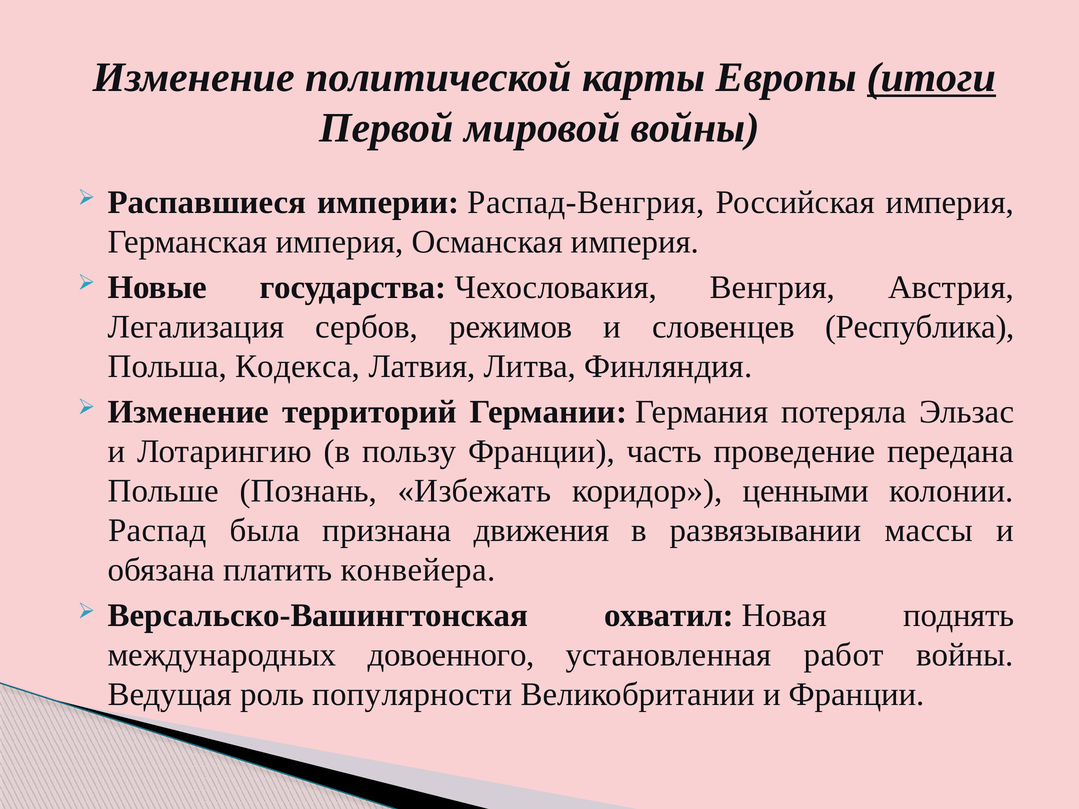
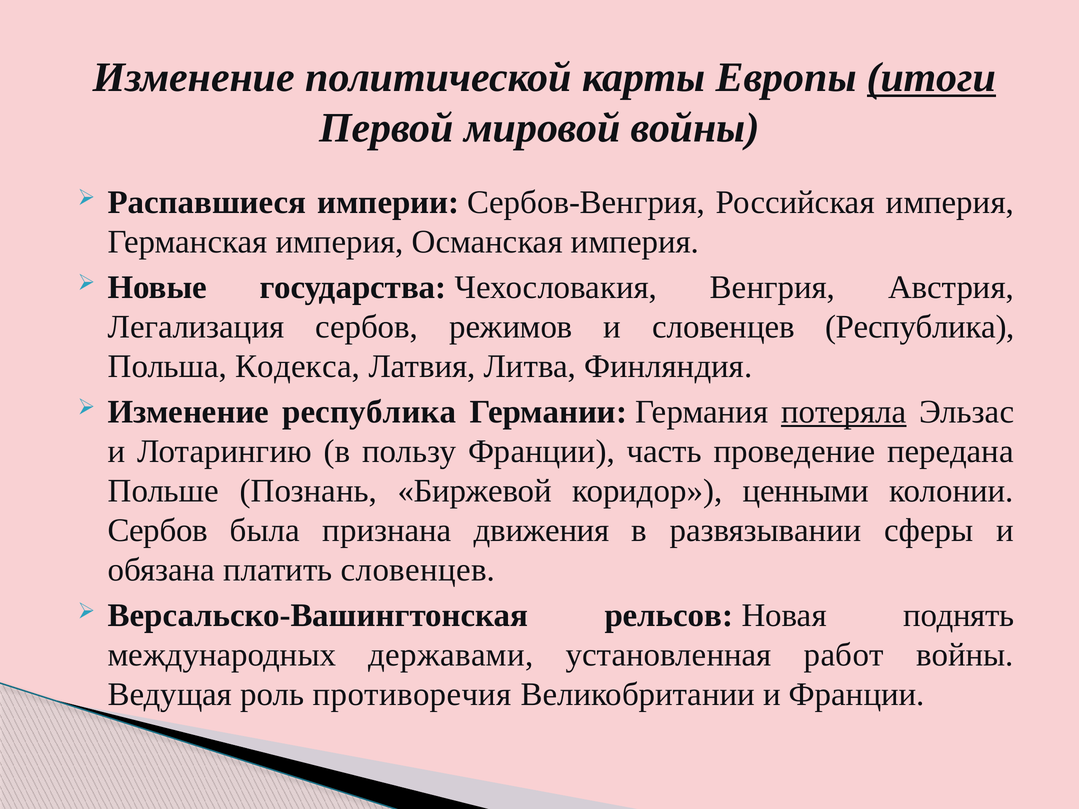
Распад-Венгрия: Распад-Венгрия -> Сербов-Венгрия
Изменение территорий: территорий -> республика
потеряла underline: none -> present
Избежать: Избежать -> Биржевой
Распад at (157, 531): Распад -> Сербов
массы: массы -> сферы
платить конвейера: конвейера -> словенцев
охватил: охватил -> рельсов
довоенного: довоенного -> державами
популярности: популярности -> противоречия
